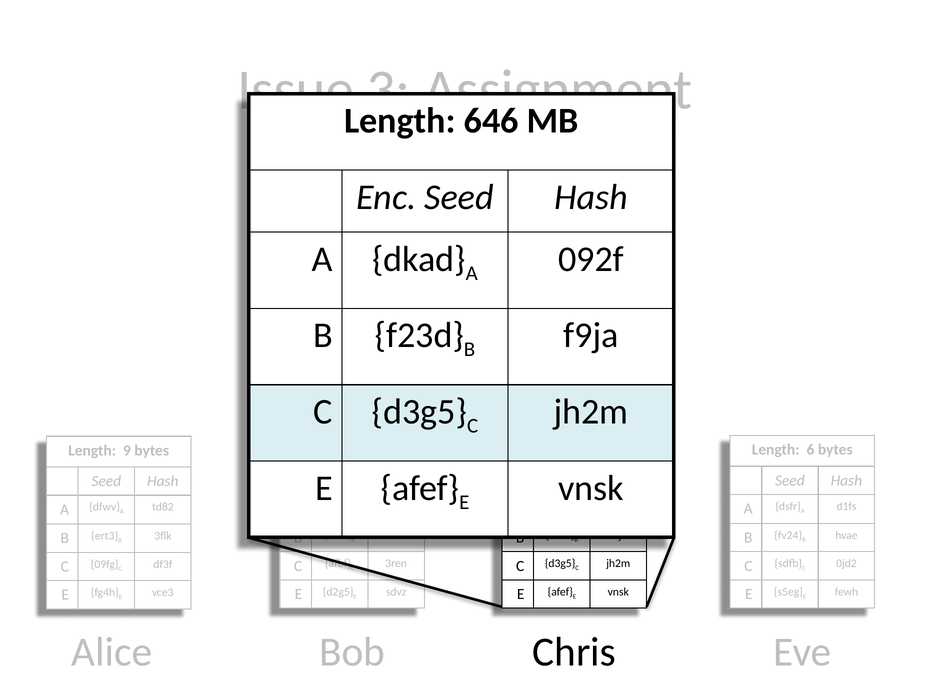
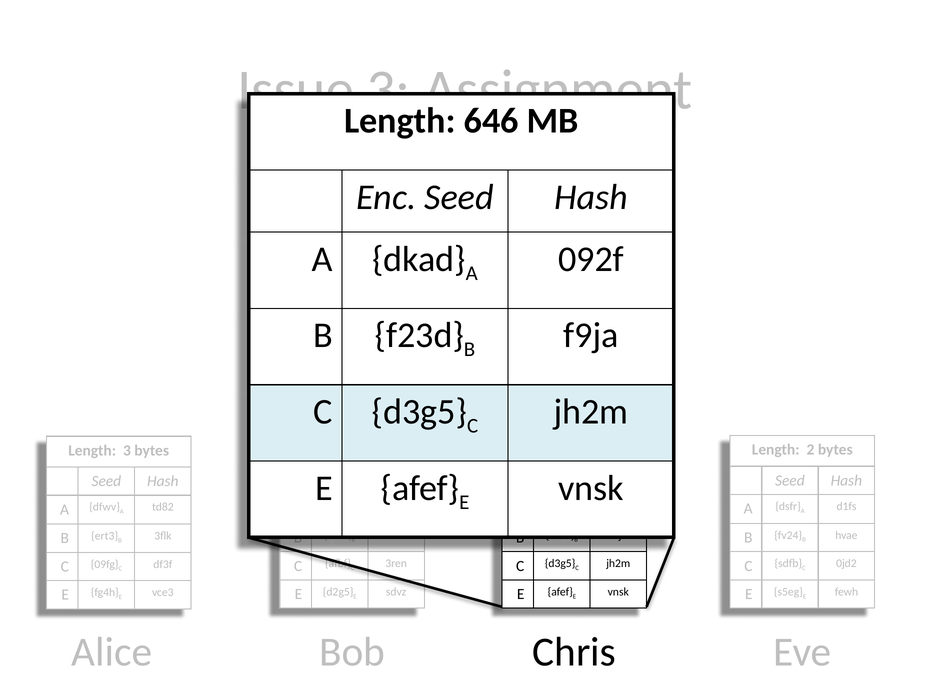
6: 6 -> 2
Length 9: 9 -> 3
